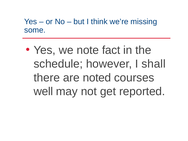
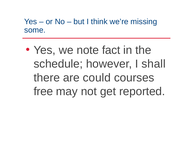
noted: noted -> could
well: well -> free
